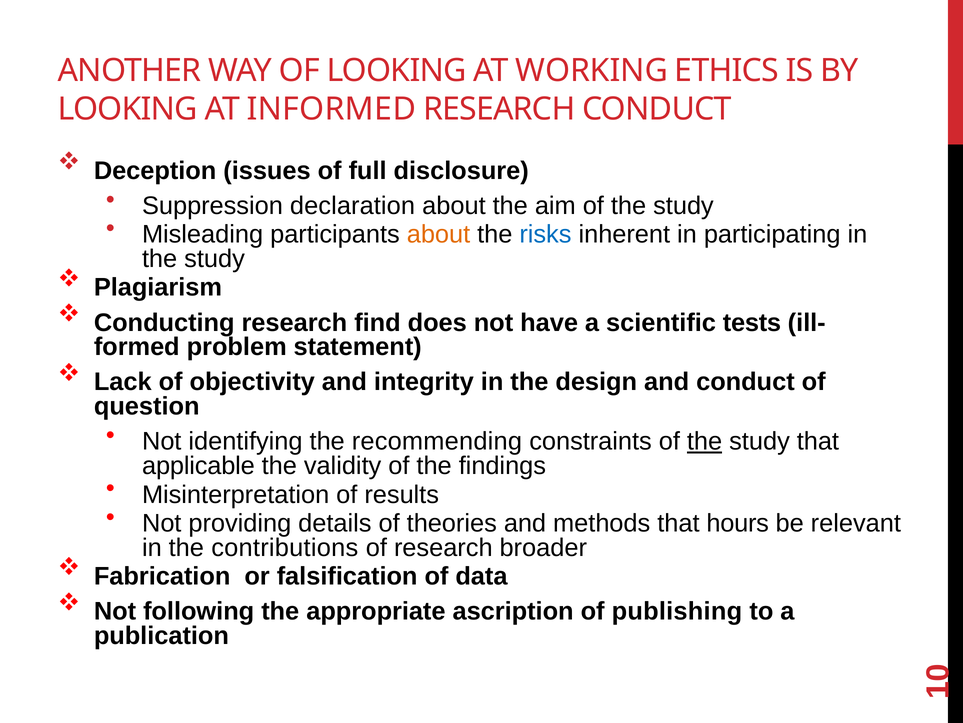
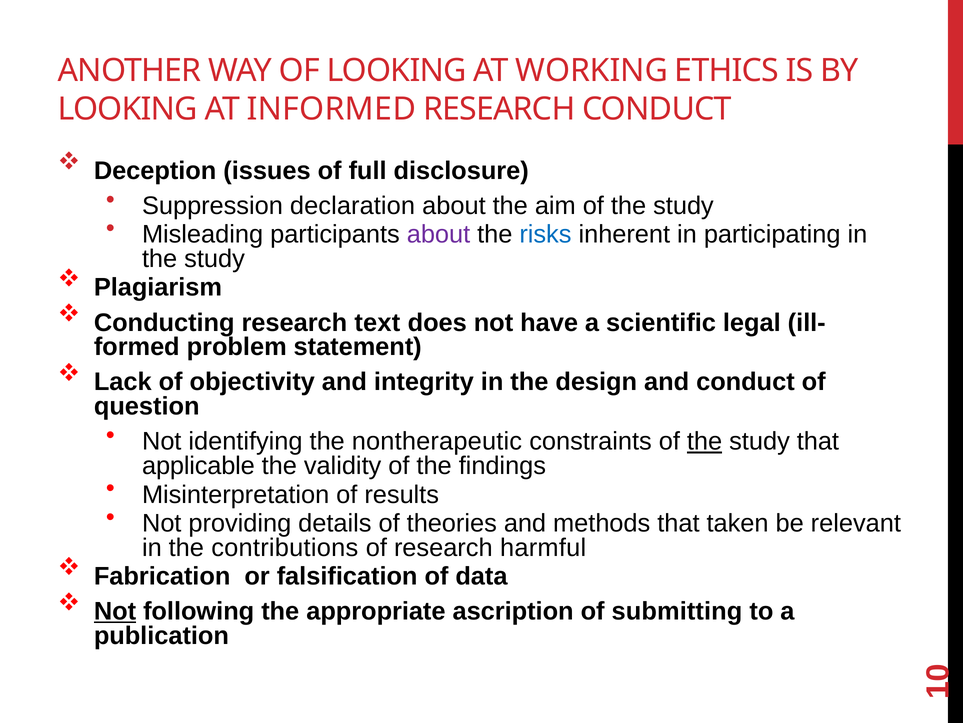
about at (438, 234) colour: orange -> purple
find: find -> text
tests: tests -> legal
recommending: recommending -> nontherapeutic
hours: hours -> taken
broader: broader -> harmful
Not at (115, 611) underline: none -> present
publishing: publishing -> submitting
